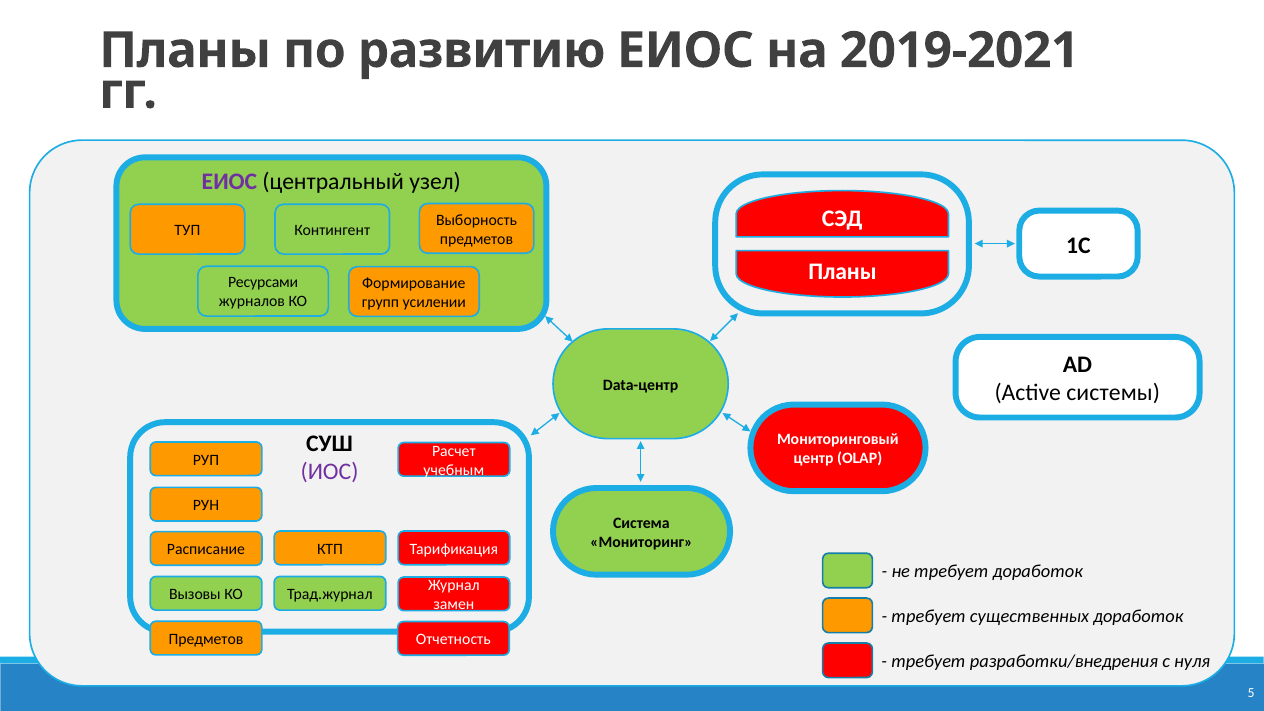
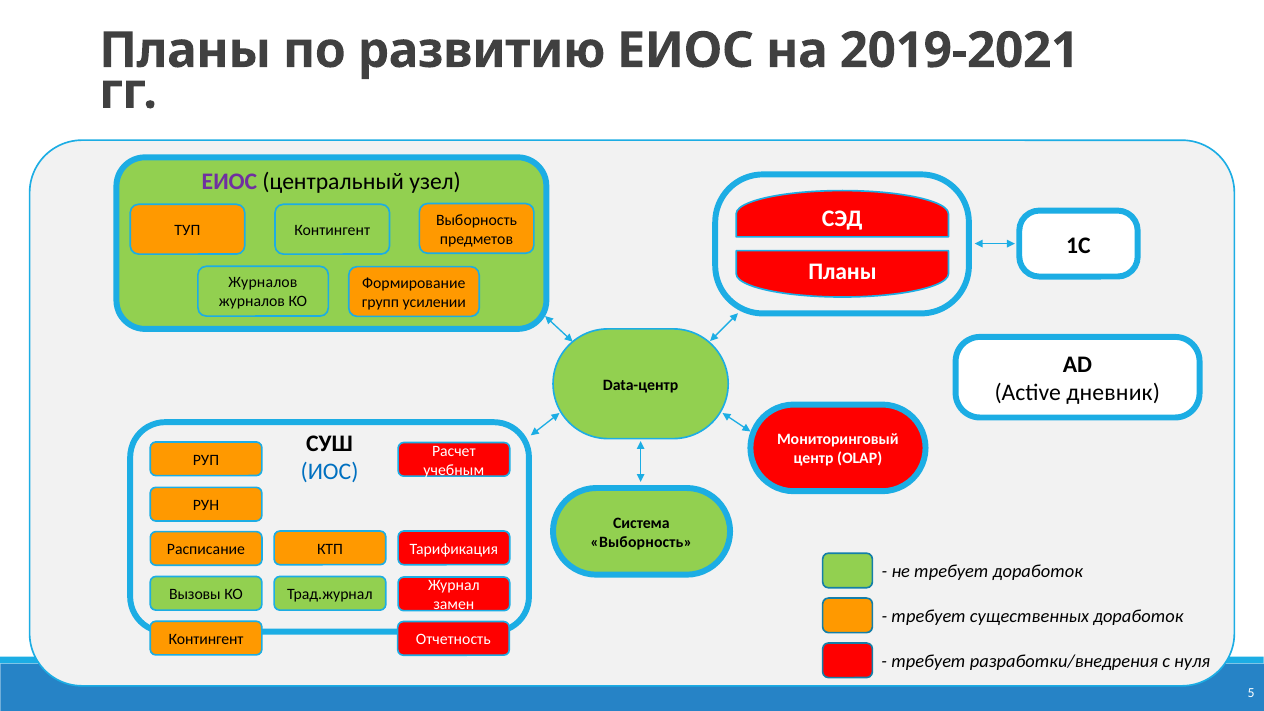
Ресурсами at (263, 283): Ресурсами -> Журналов
системы: системы -> дневник
ИОС colour: purple -> blue
Мониторинг at (641, 542): Мониторинг -> Выборность
Предметов at (206, 639): Предметов -> Контингент
